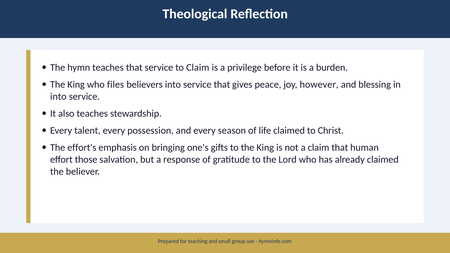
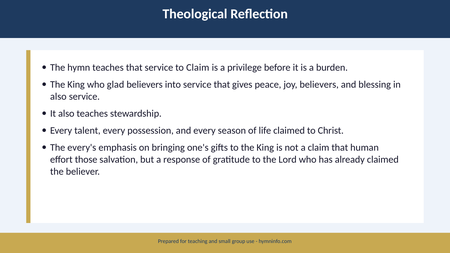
files: files -> glad
joy however: however -> believers
into at (58, 97): into -> also
effort's: effort's -> every's
